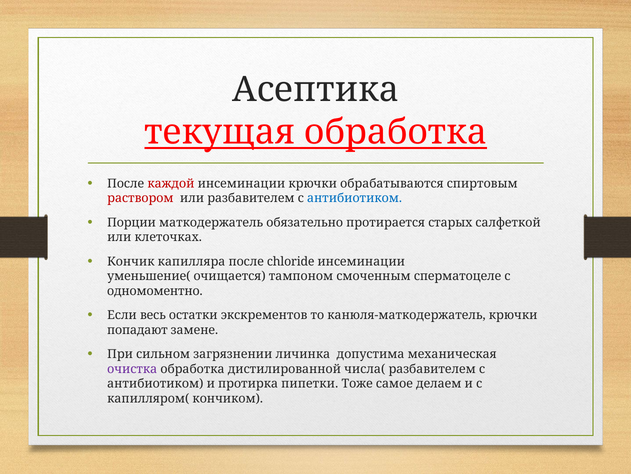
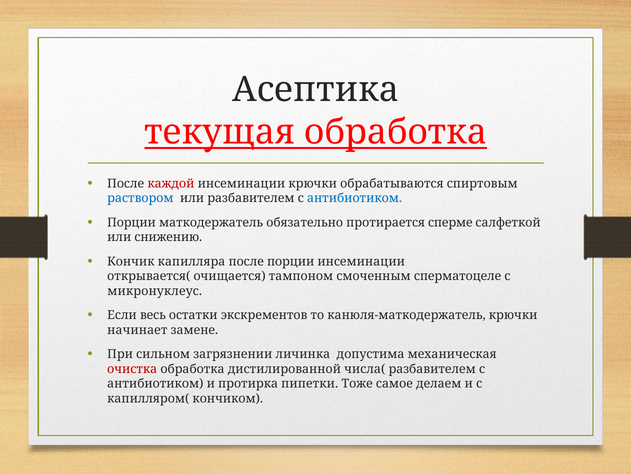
раствором colour: red -> blue
старых: старых -> сперме
клеточках: клеточках -> снижению
после chloride: chloride -> порции
уменьшение(: уменьшение( -> открывается(
одномоментно: одномоментно -> микронуклеус
попадают: попадают -> начинает
очистка colour: purple -> red
